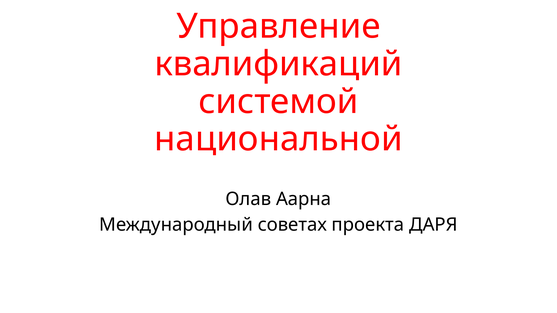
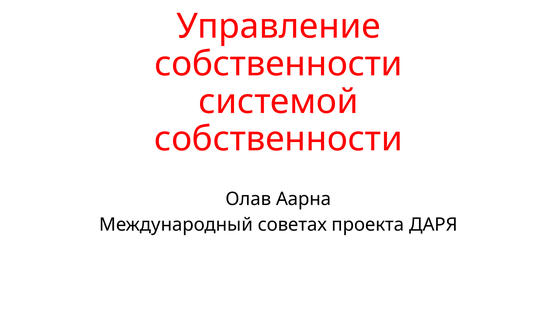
квалификаций at (279, 64): квалификаций -> собственности
национальной at (278, 139): национальной -> собственности
